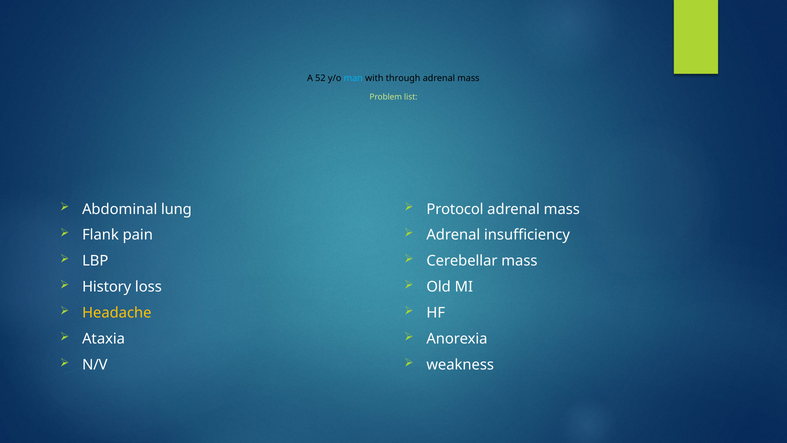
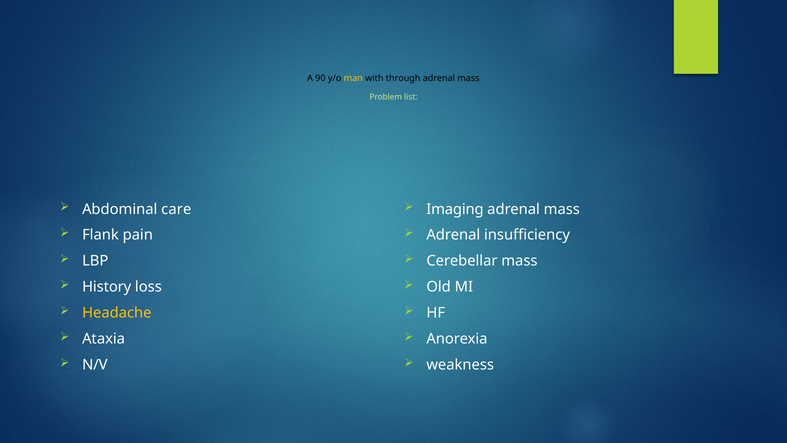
52: 52 -> 90
man colour: light blue -> yellow
lung: lung -> care
Protocol: Protocol -> Imaging
